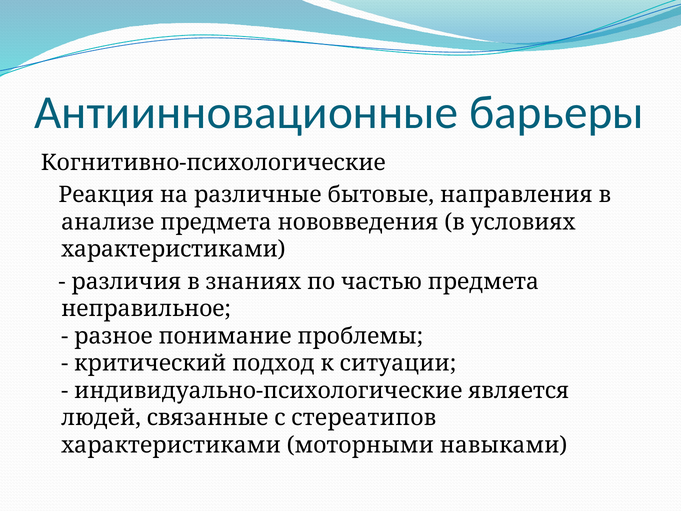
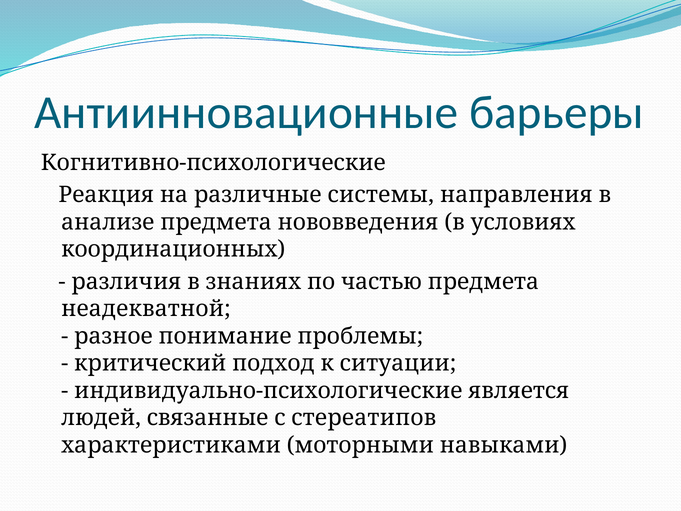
бытовые: бытовые -> системы
характеристиками at (173, 249): характеристиками -> координационных
неправильное: неправильное -> неадекватной
